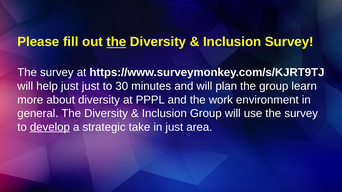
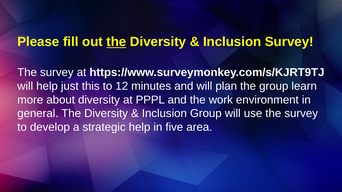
just just: just -> this
30: 30 -> 12
develop underline: present -> none
strategic take: take -> help
in just: just -> five
